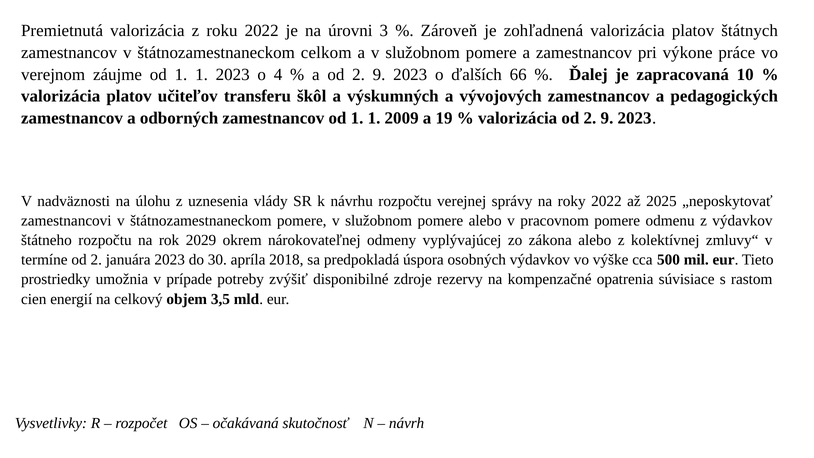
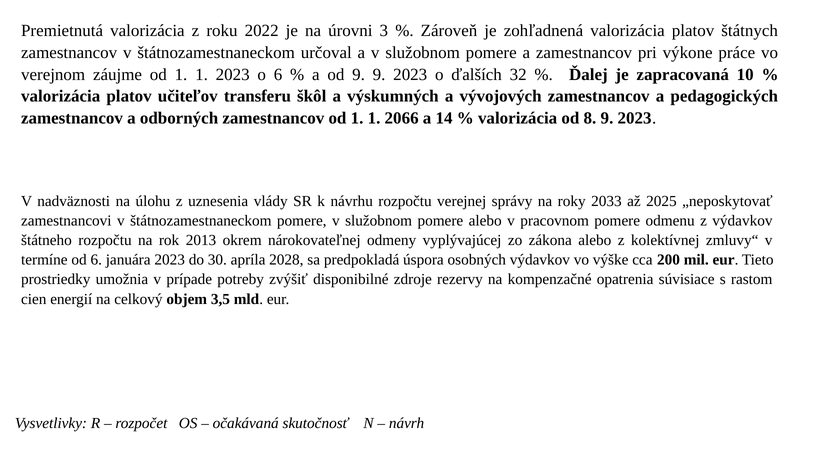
celkom: celkom -> určoval
o 4: 4 -> 6
a od 2: 2 -> 9
66: 66 -> 32
2009: 2009 -> 2066
19: 19 -> 14
valorizácia od 2: 2 -> 8
roky 2022: 2022 -> 2033
2029: 2029 -> 2013
termíne od 2: 2 -> 6
2018: 2018 -> 2028
500: 500 -> 200
